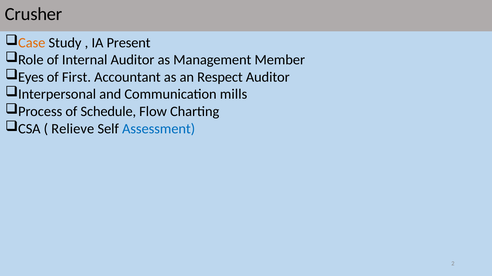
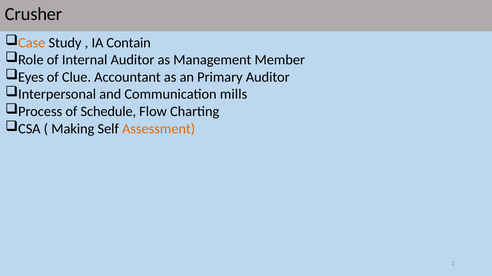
Present: Present -> Contain
First: First -> Clue
Respect: Respect -> Primary
Relieve: Relieve -> Making
Assessment colour: blue -> orange
